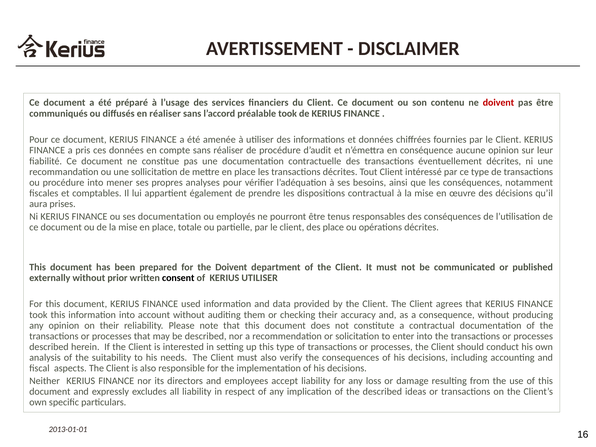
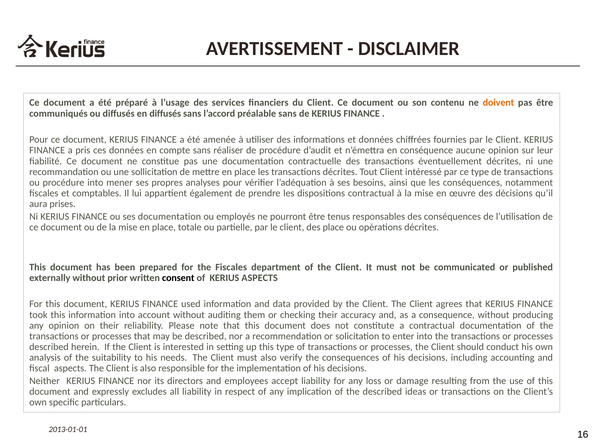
doivent at (498, 103) colour: red -> orange
en réaliser: réaliser -> diffusés
préalable took: took -> sans
the Doivent: Doivent -> Fiscales
KERIUS UTILISER: UTILISER -> ASPECTS
